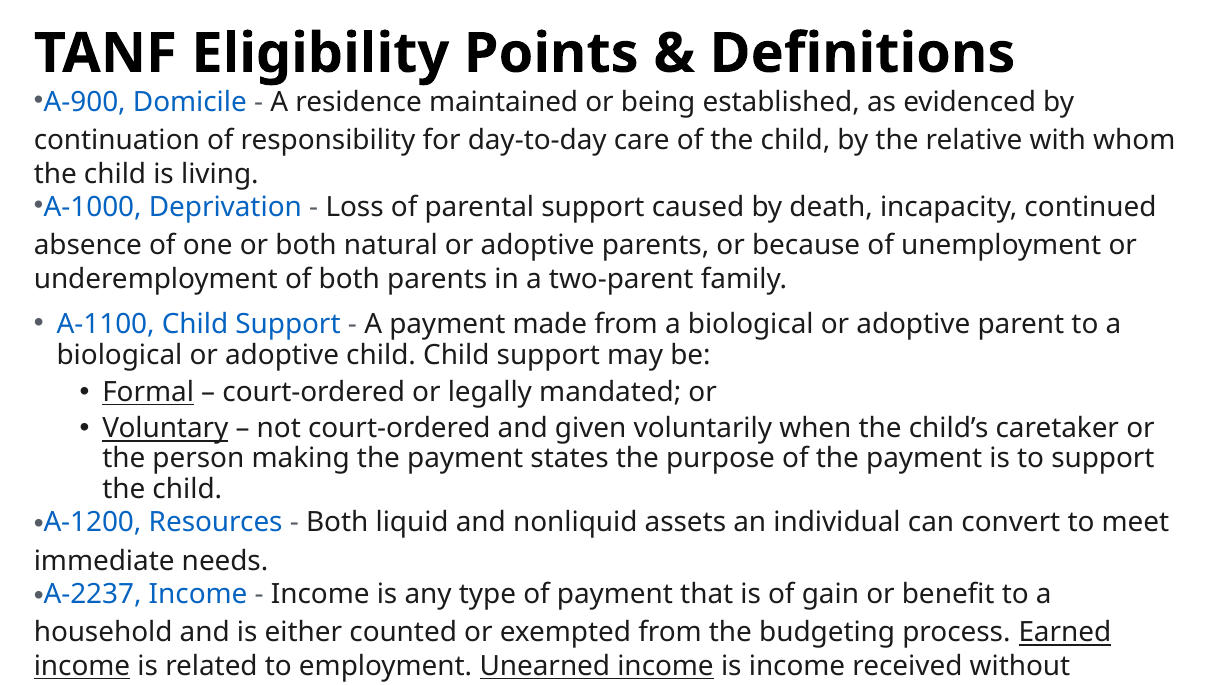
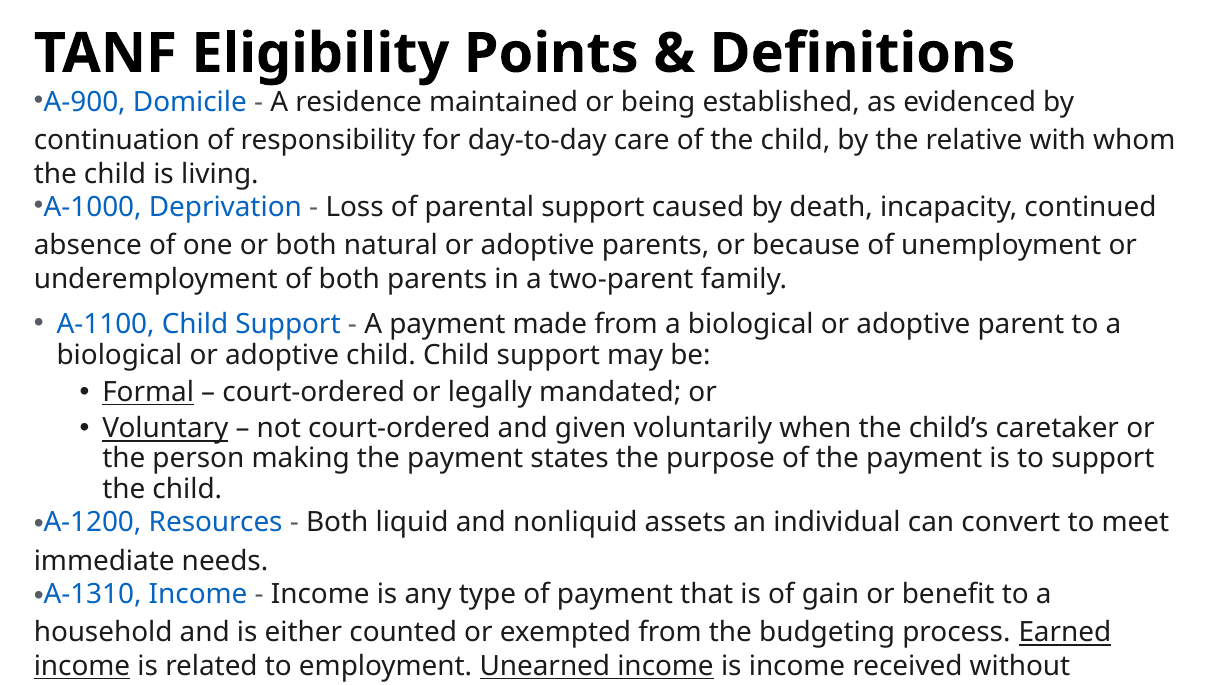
A-2237: A-2237 -> A-1310
